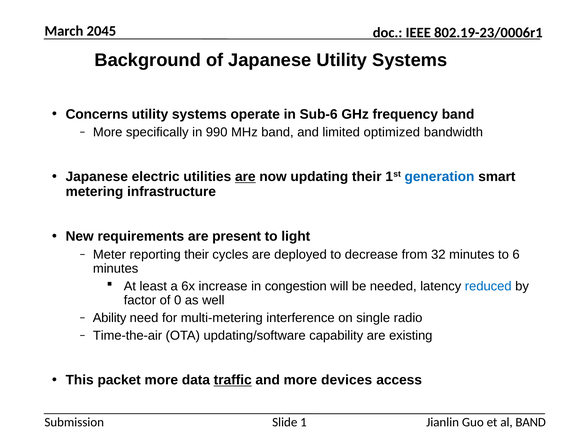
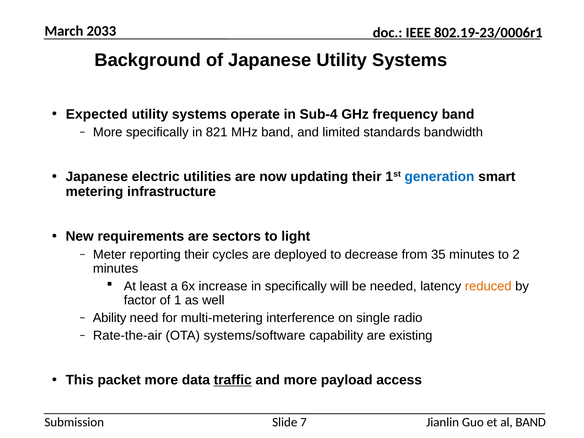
2045: 2045 -> 2033
Concerns: Concerns -> Expected
Sub-6: Sub-6 -> Sub-4
990: 990 -> 821
optimized: optimized -> standards
are at (245, 177) underline: present -> none
present: present -> sectors
32: 32 -> 35
6: 6 -> 2
in congestion: congestion -> specifically
reduced colour: blue -> orange
0: 0 -> 1
Time-the-air: Time-the-air -> Rate-the-air
updating/software: updating/software -> systems/software
devices: devices -> payload
1: 1 -> 7
